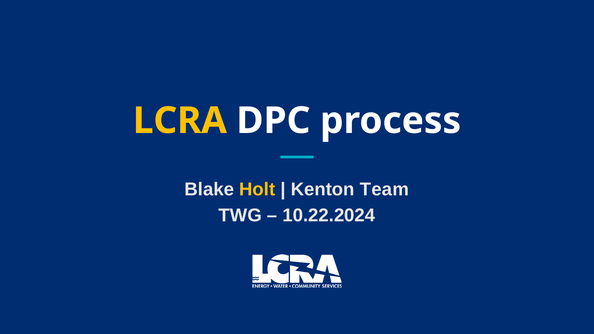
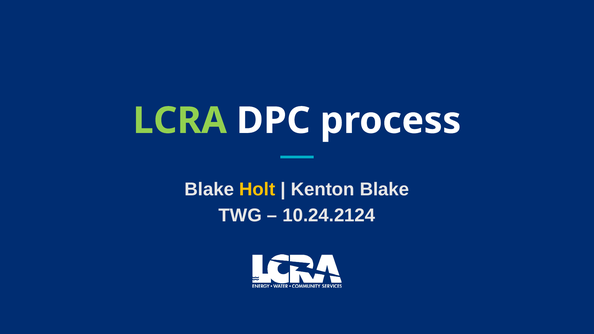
LCRA colour: yellow -> light green
Kenton Team: Team -> Blake
10.22.2024: 10.22.2024 -> 10.24.2124
